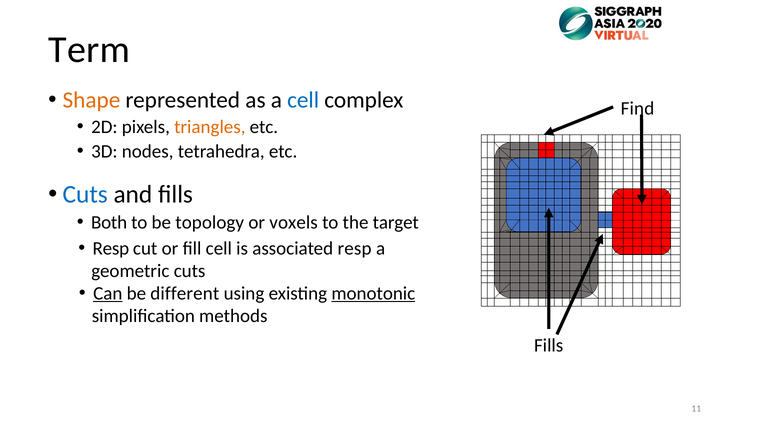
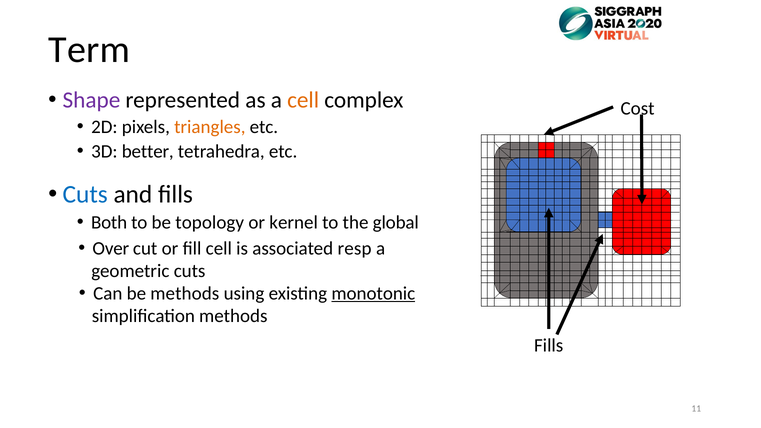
Shape colour: orange -> purple
cell at (303, 100) colour: blue -> orange
Find: Find -> Cost
nodes: nodes -> better
voxels: voxels -> kernel
target: target -> global
Resp at (111, 248): Resp -> Over
Can underline: present -> none
be different: different -> methods
